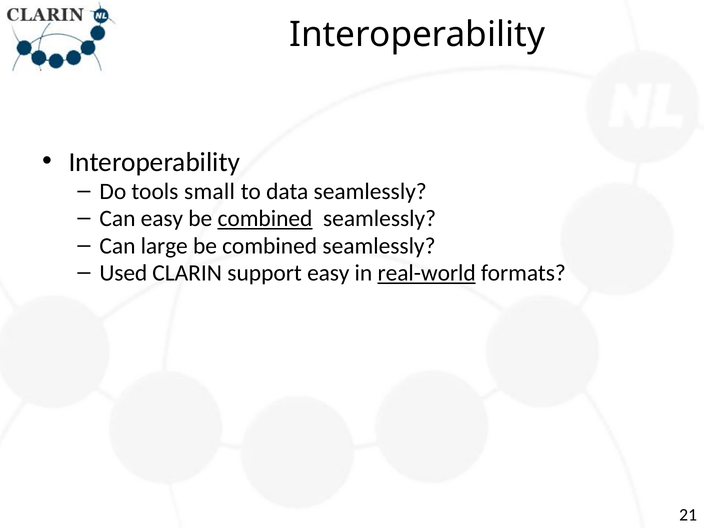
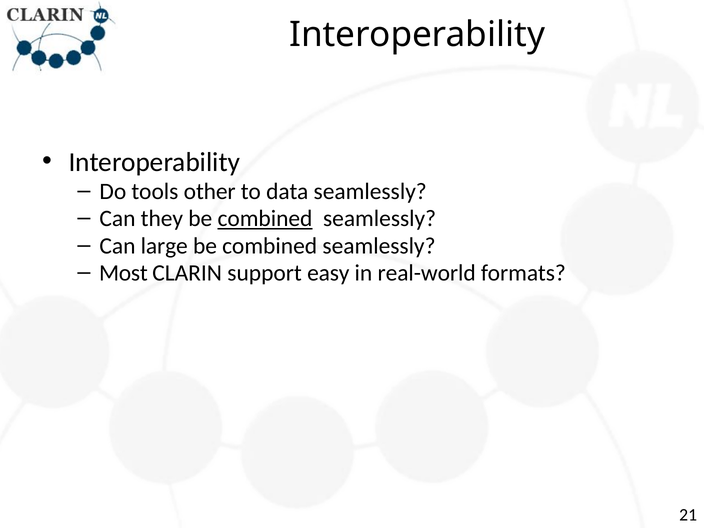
small: small -> other
Can easy: easy -> they
Used: Used -> Most
real-world underline: present -> none
